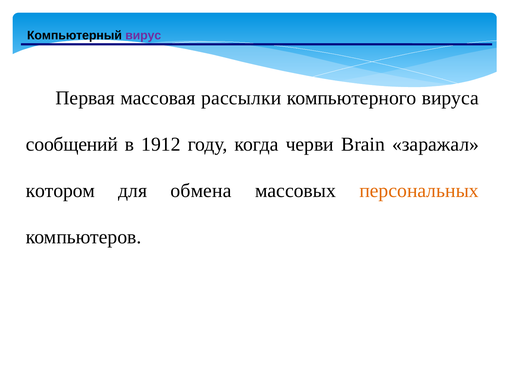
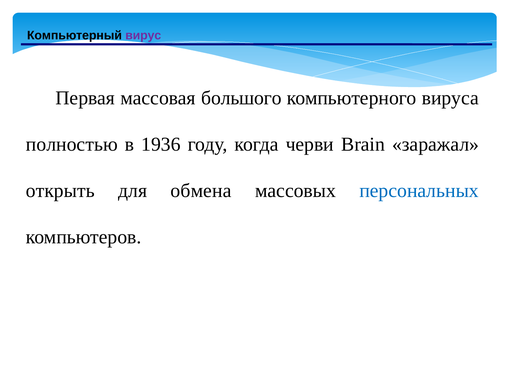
рассылки: рассылки -> большого
сообщений: сообщений -> полностью
1912: 1912 -> 1936
котором: котором -> открыть
персональных colour: orange -> blue
